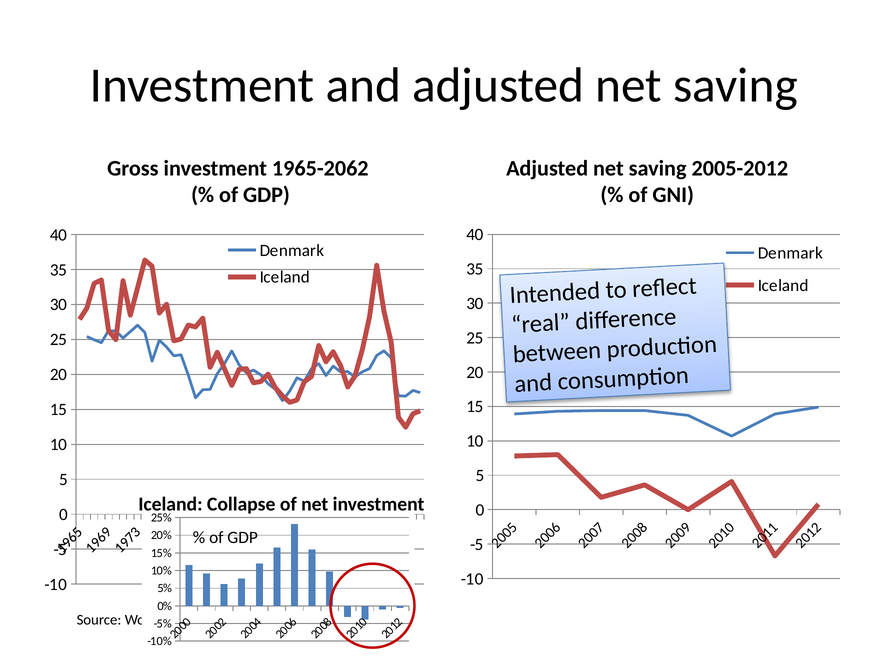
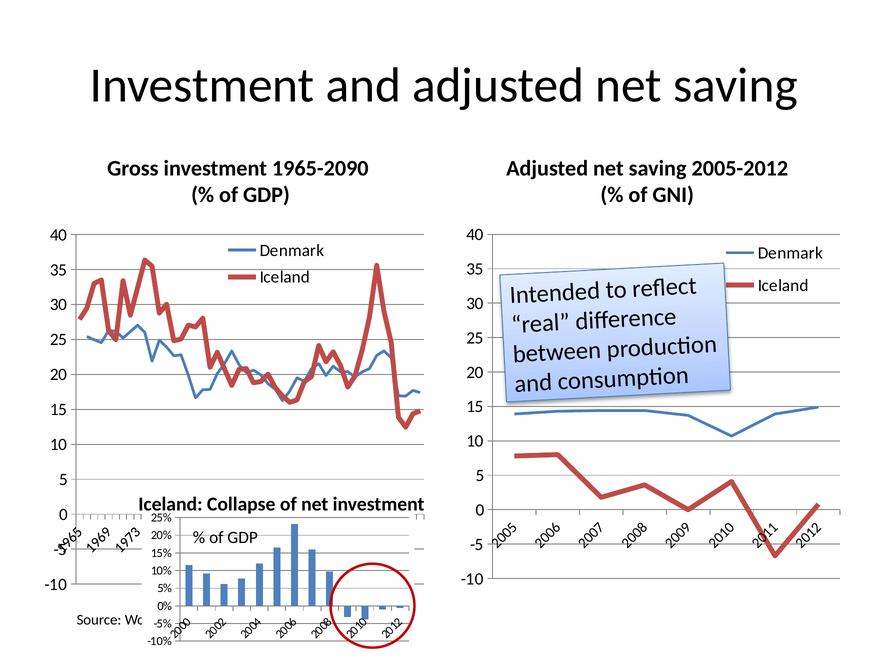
1965-2062: 1965-2062 -> 1965-2090
